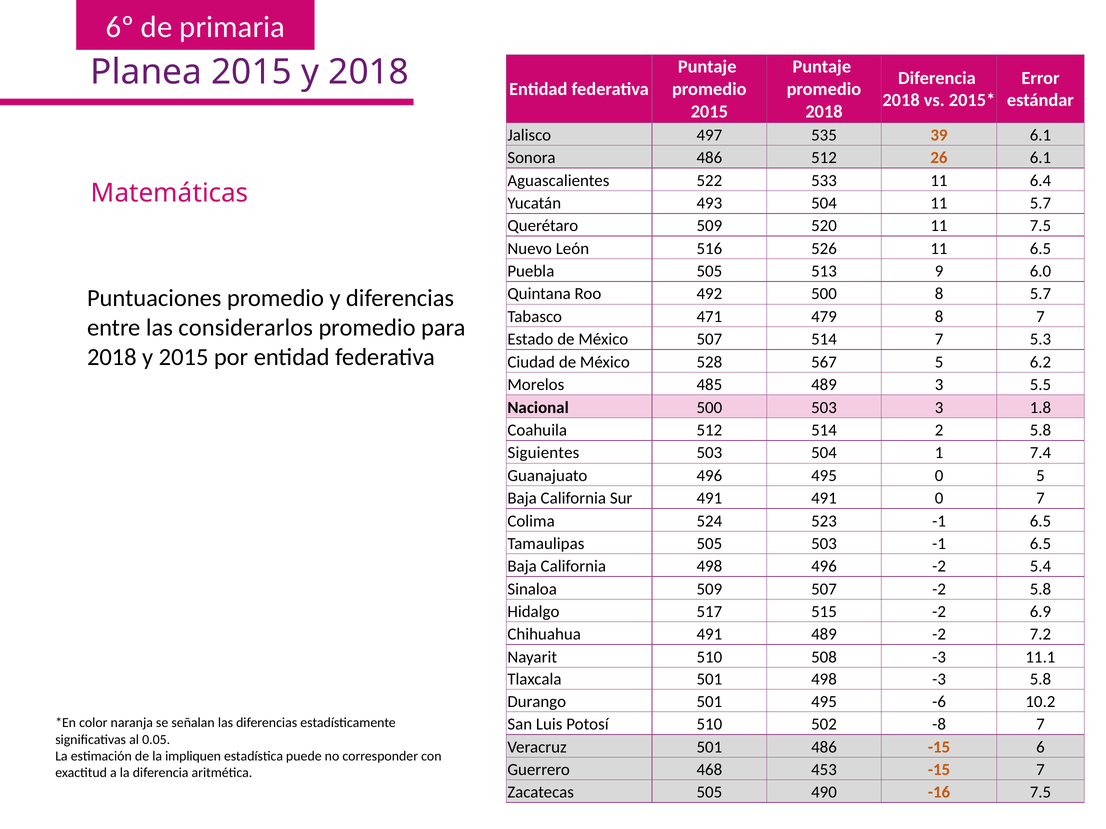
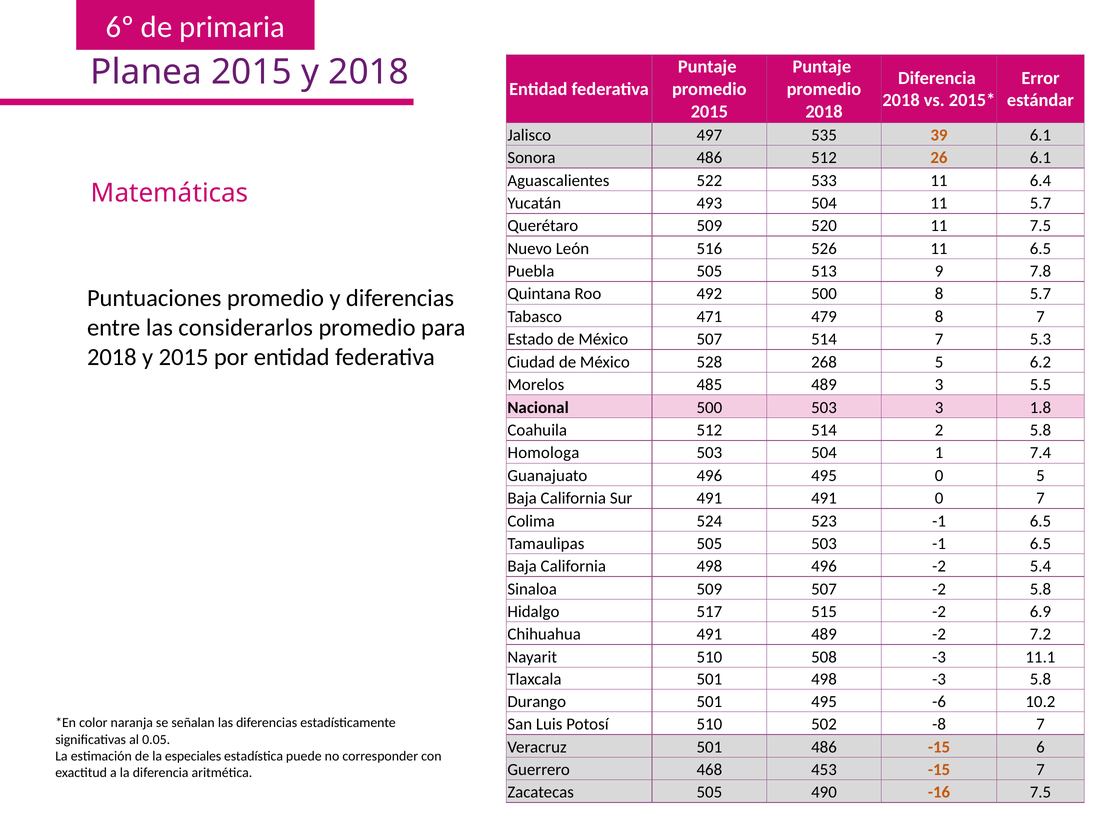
6.0: 6.0 -> 7.8
567: 567 -> 268
Siguientes: Siguientes -> Homologa
impliquen: impliquen -> especiales
